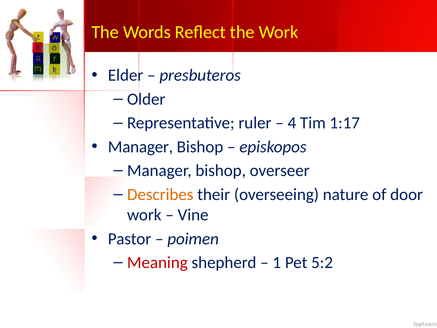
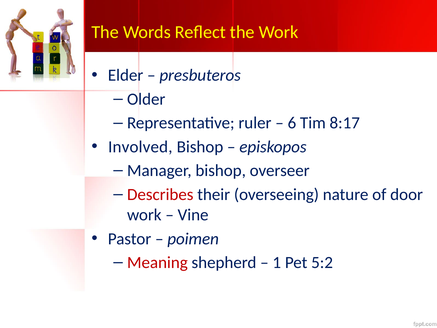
4: 4 -> 6
1:17: 1:17 -> 8:17
Manager at (140, 147): Manager -> Involved
Describes colour: orange -> red
